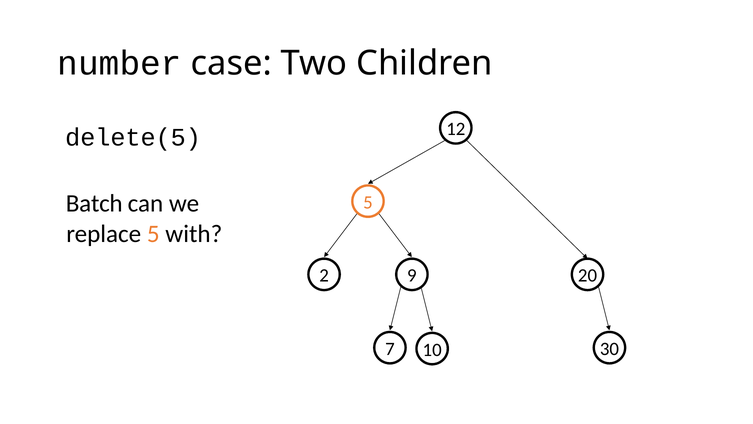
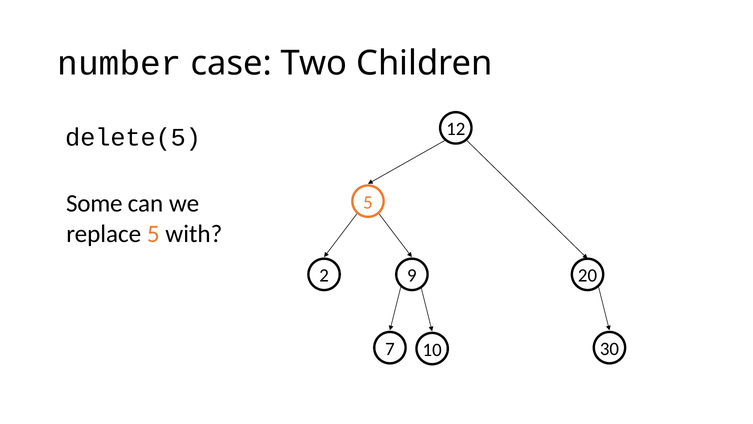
Batch: Batch -> Some
